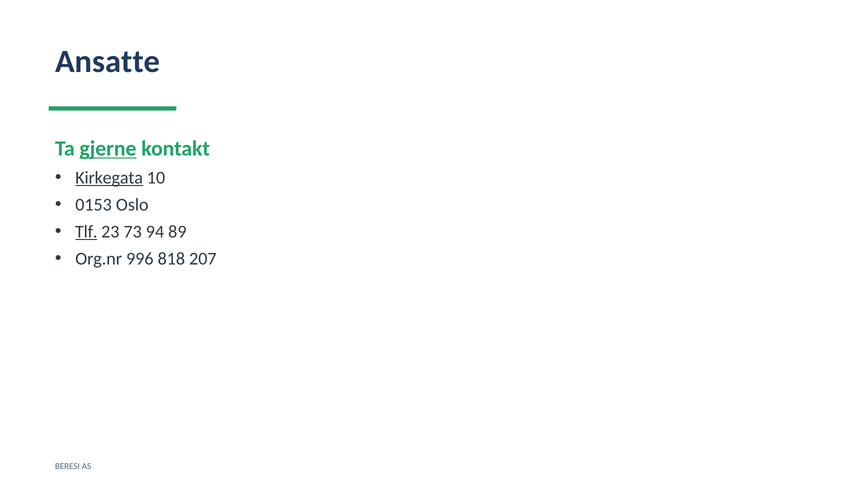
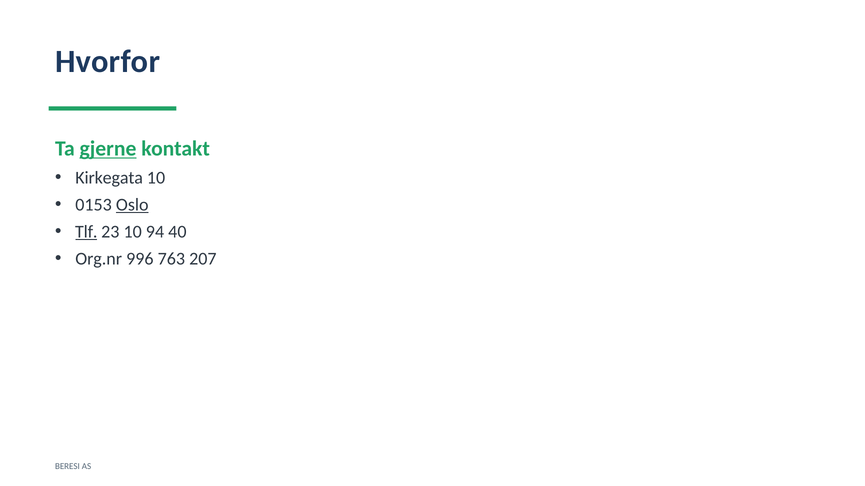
Ansatte: Ansatte -> Hvorfor
Kirkegata underline: present -> none
Oslo underline: none -> present
23 73: 73 -> 10
89: 89 -> 40
818: 818 -> 763
